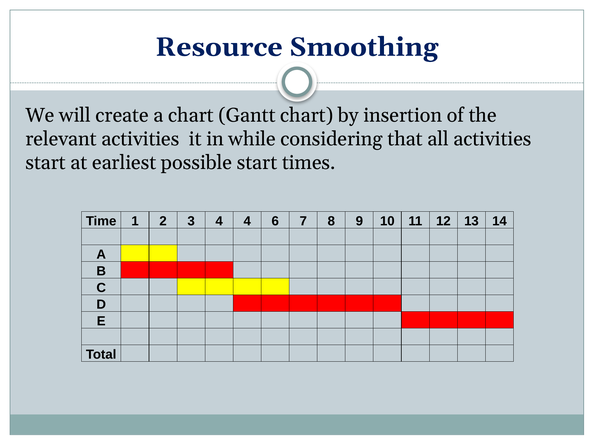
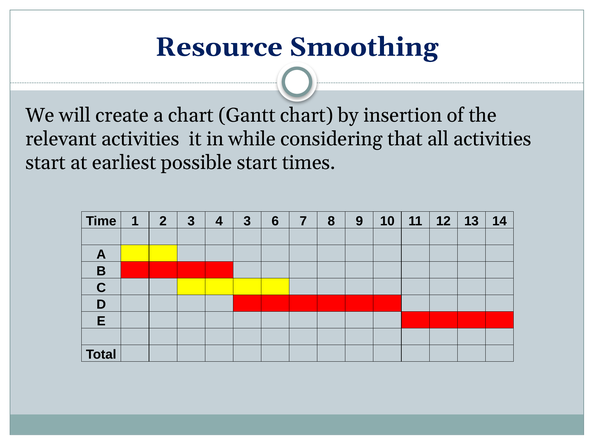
4 4: 4 -> 3
